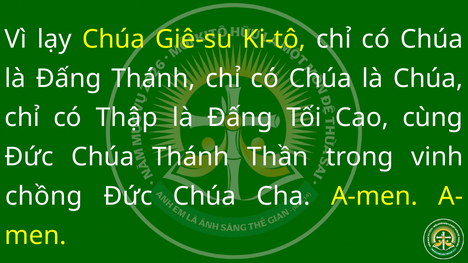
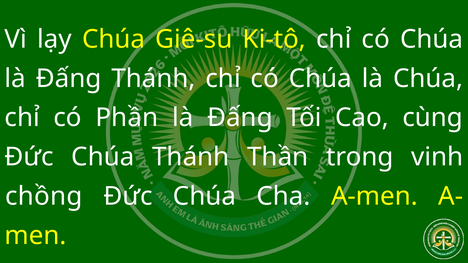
Thập: Thập -> Phần
